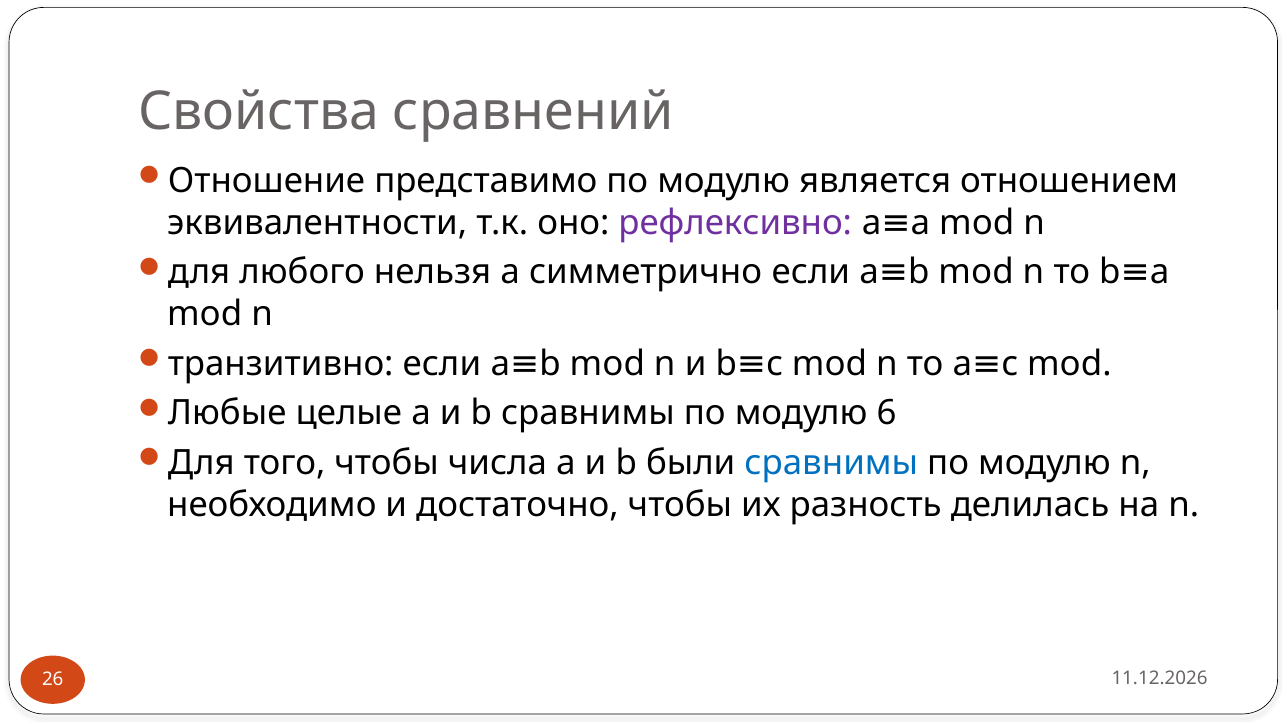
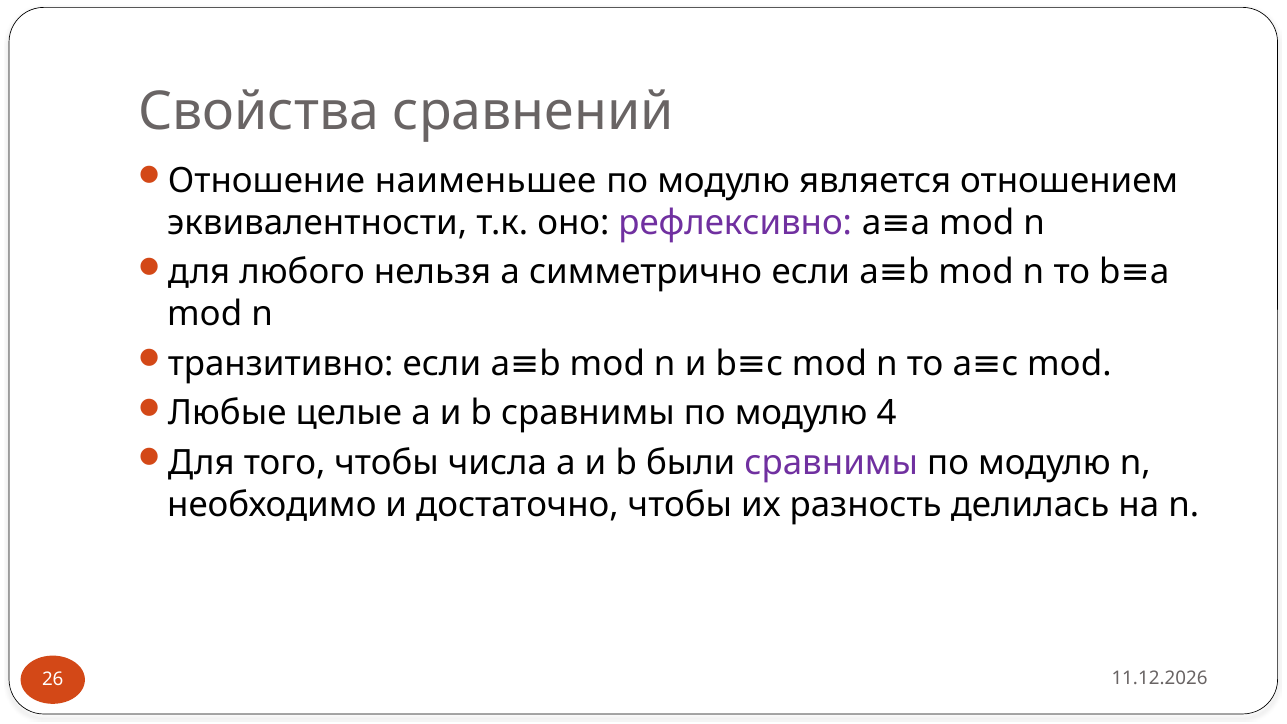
представимо: представимо -> наименьшее
6: 6 -> 4
сравнимы at (831, 463) colour: blue -> purple
